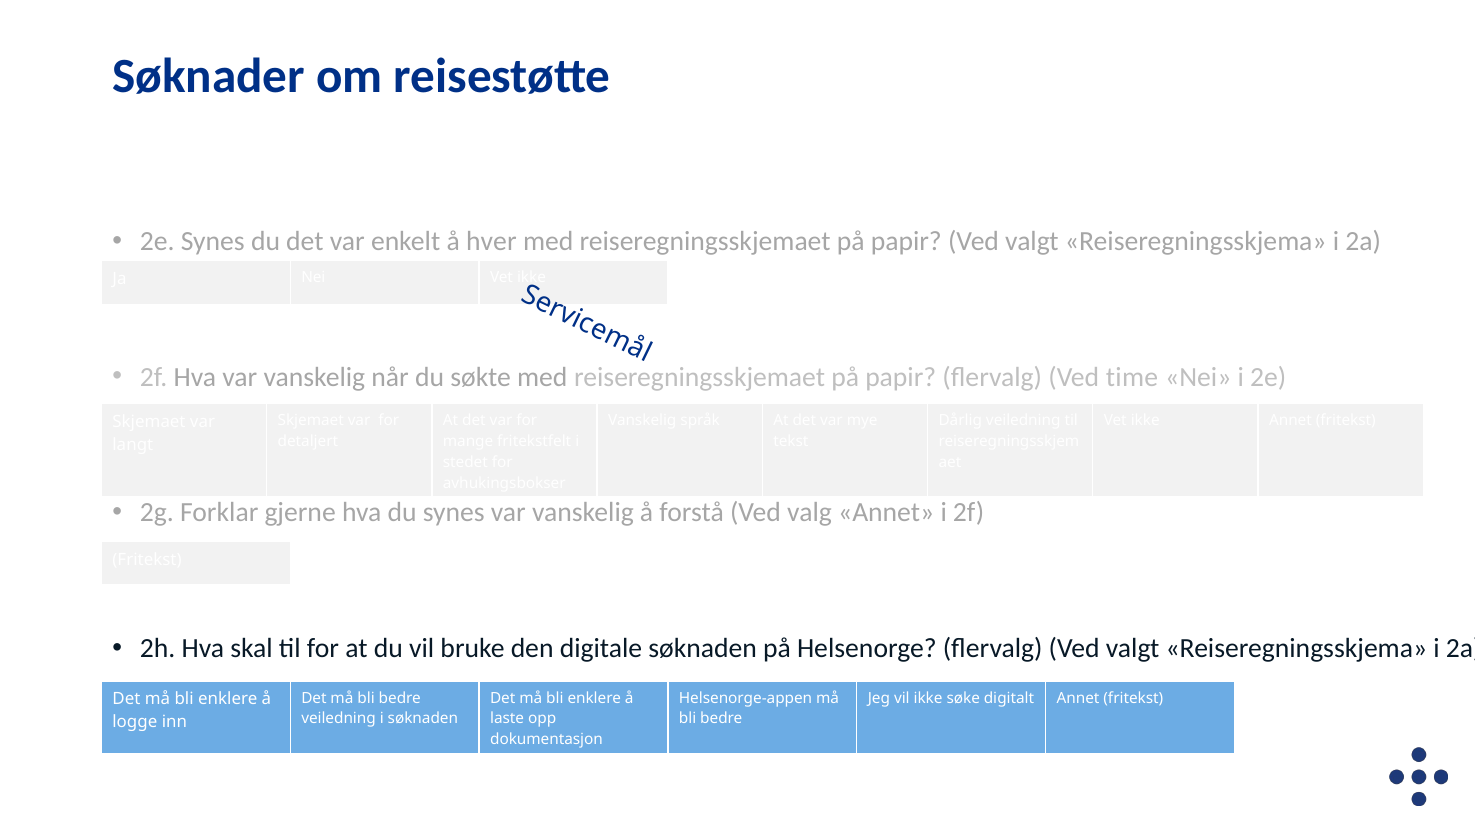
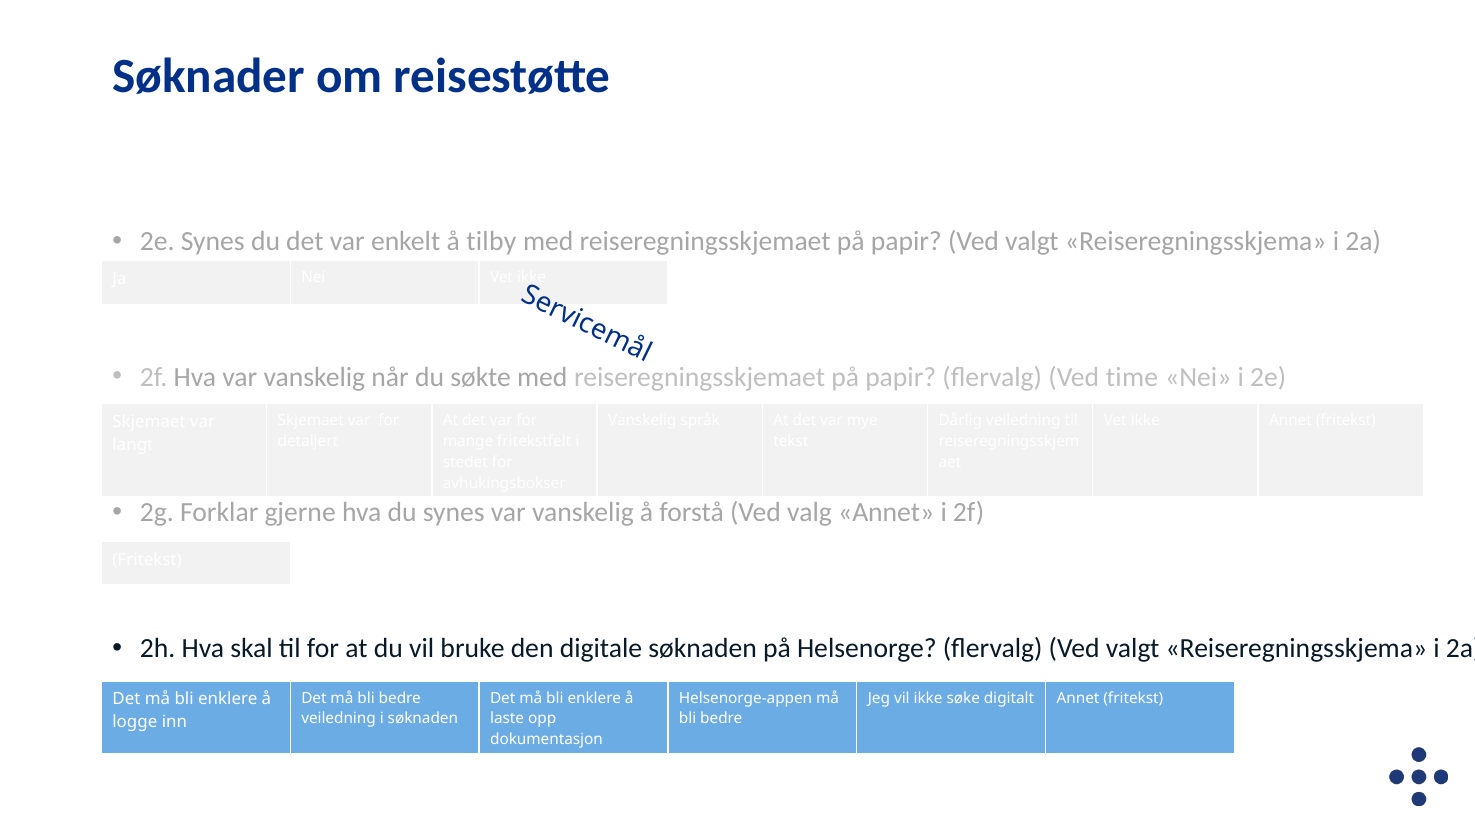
hver: hver -> tilby
